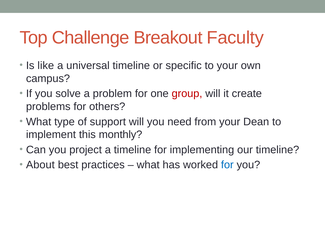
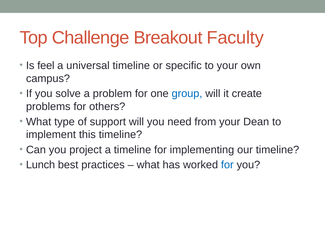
like: like -> feel
group colour: red -> blue
this monthly: monthly -> timeline
About: About -> Lunch
